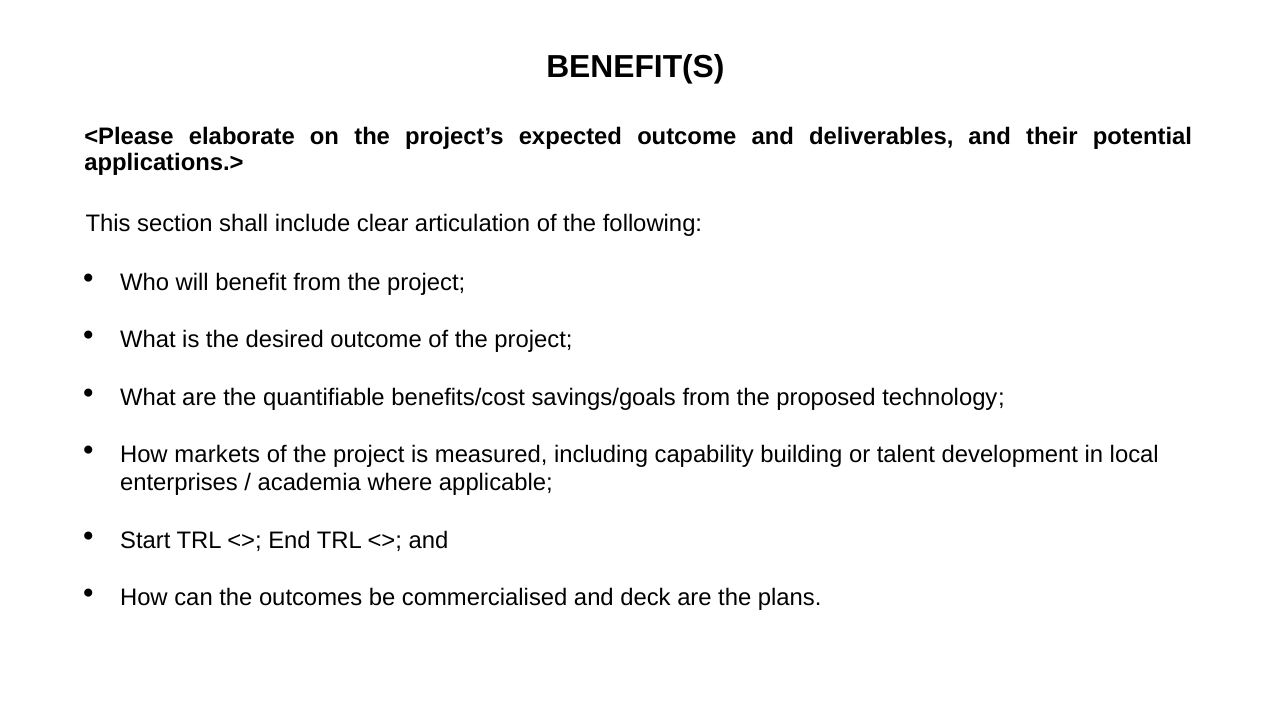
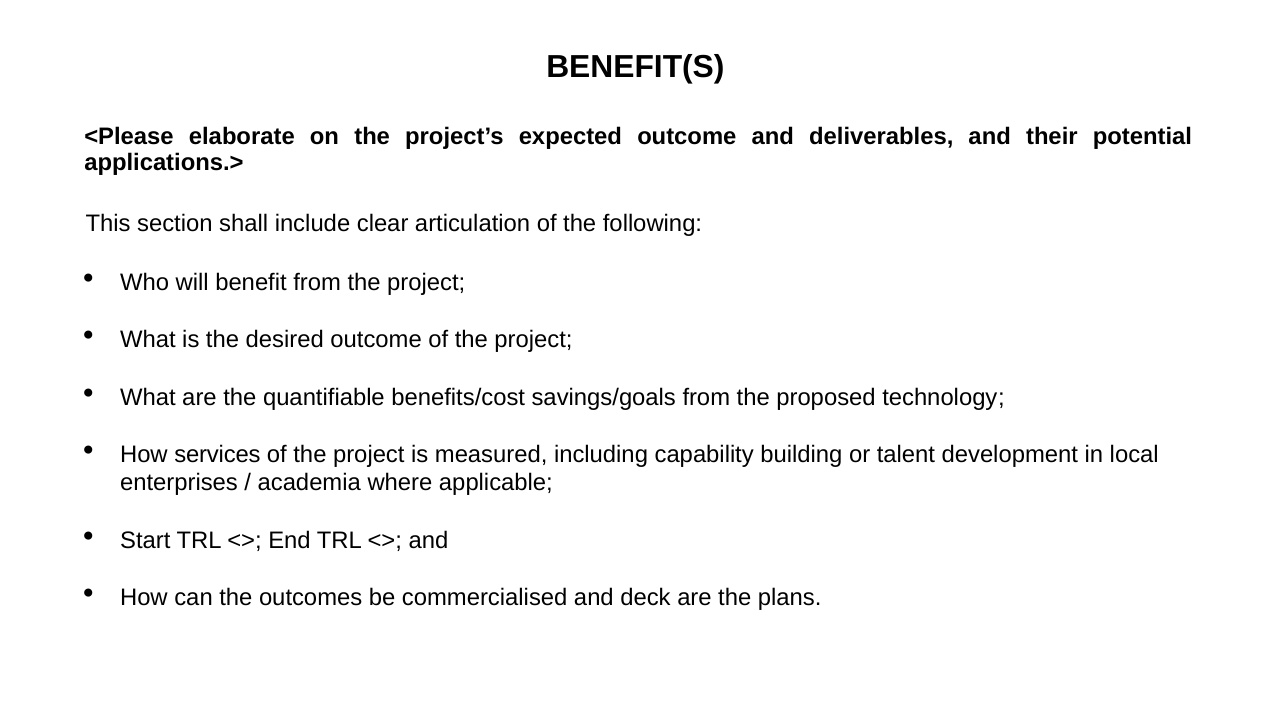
markets: markets -> services
